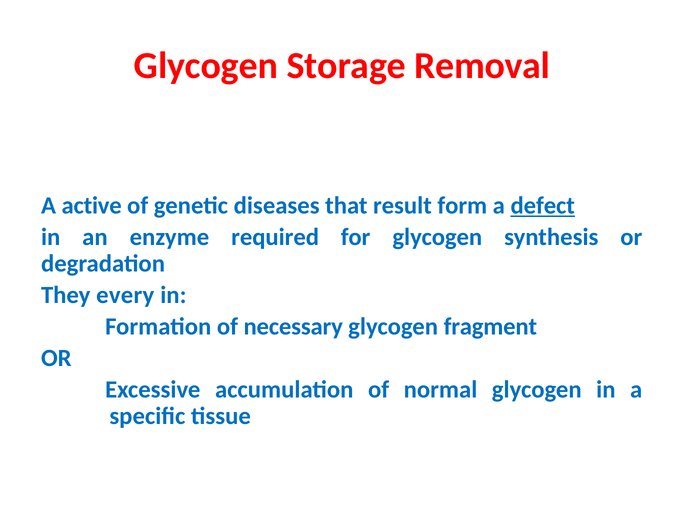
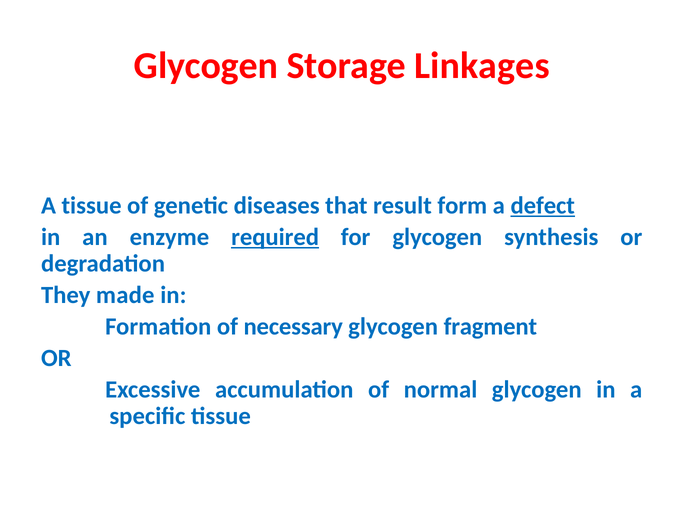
Removal: Removal -> Linkages
A active: active -> tissue
required underline: none -> present
every: every -> made
